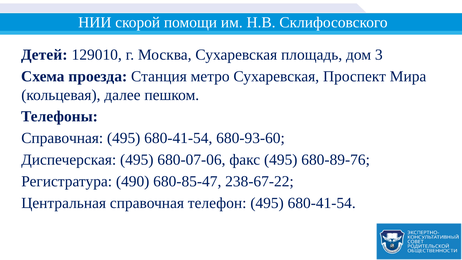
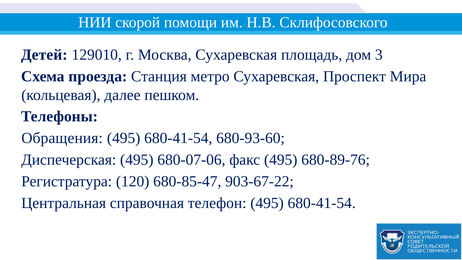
Справочная at (62, 138): Справочная -> Обращения
490: 490 -> 120
238-67-22: 238-67-22 -> 903-67-22
